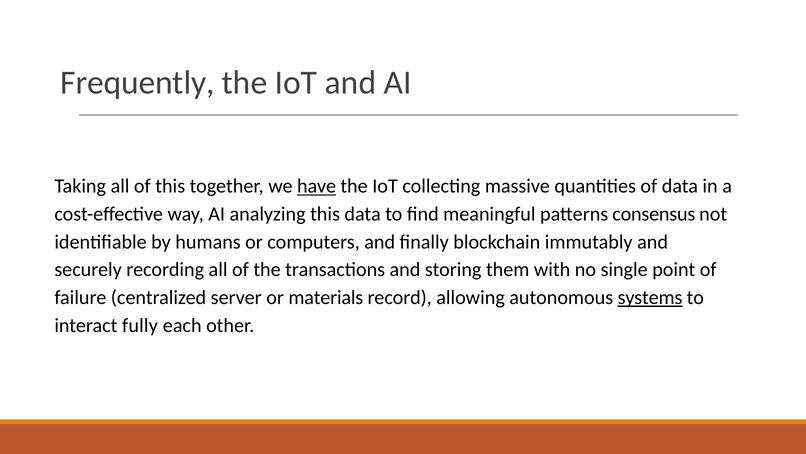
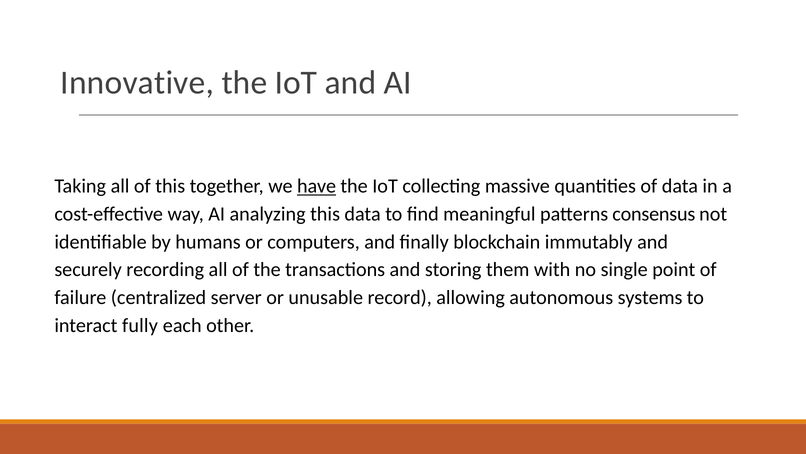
Frequently: Frequently -> Innovative
materials: materials -> unusable
systems underline: present -> none
